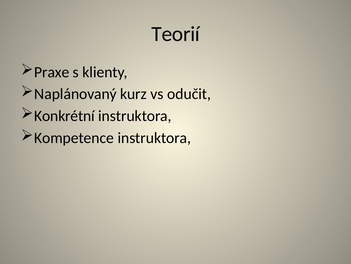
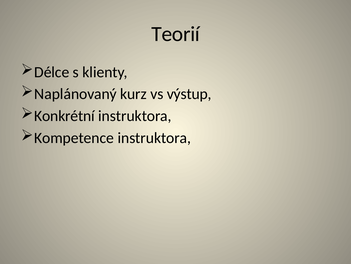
Praxe: Praxe -> Délce
odučit: odučit -> výstup
